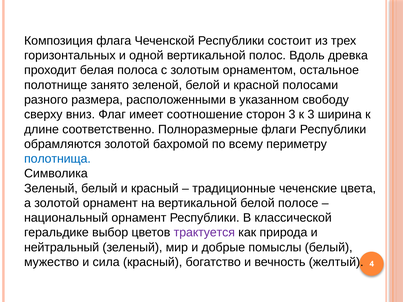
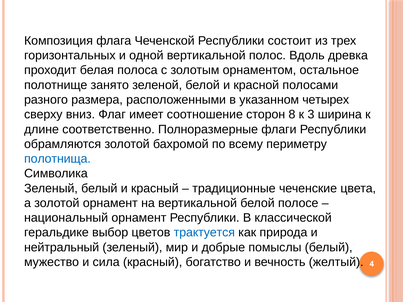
свободу: свободу -> четырех
сторон 3: 3 -> 8
трактуется colour: purple -> blue
